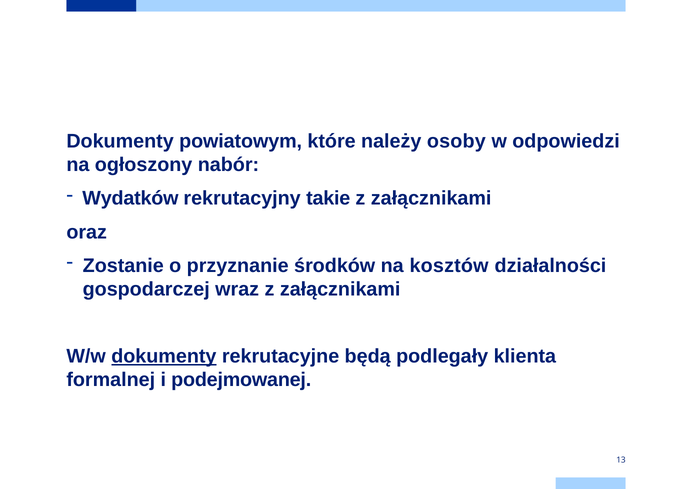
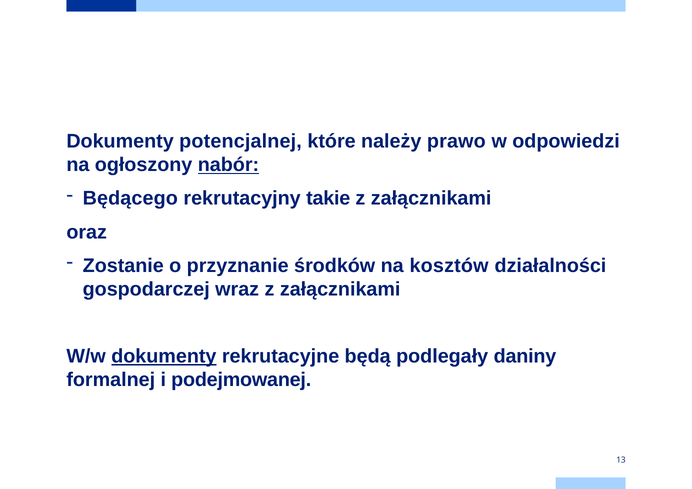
powiatowym: powiatowym -> potencjalnej
osoby: osoby -> prawo
nabór underline: none -> present
Wydatków: Wydatków -> Będącego
klienta: klienta -> daniny
